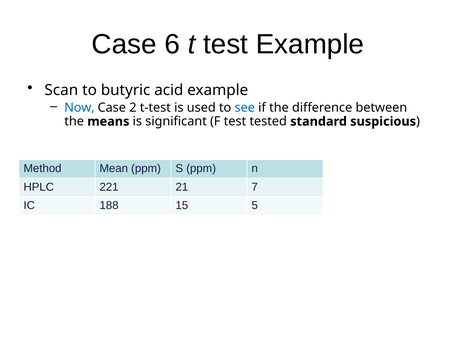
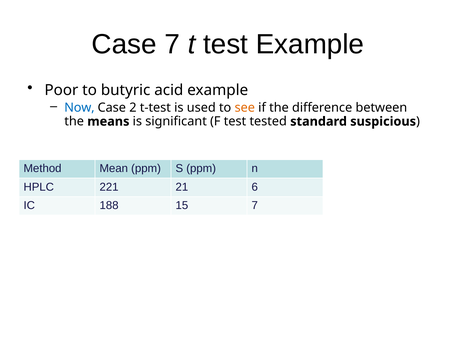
Case 6: 6 -> 7
Scan: Scan -> Poor
see colour: blue -> orange
7: 7 -> 6
15 5: 5 -> 7
